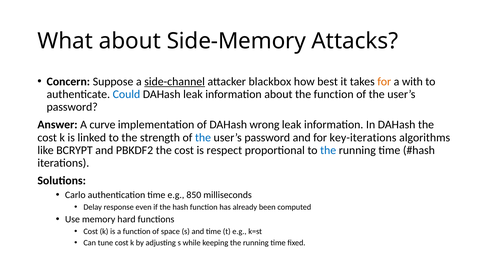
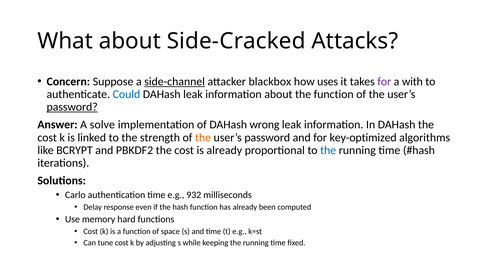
Side-Memory: Side-Memory -> Side-Cracked
best: best -> uses
for at (384, 82) colour: orange -> purple
password at (72, 107) underline: none -> present
curve: curve -> solve
the at (203, 138) colour: blue -> orange
key-iterations: key-iterations -> key-optimized
is respect: respect -> already
850: 850 -> 932
